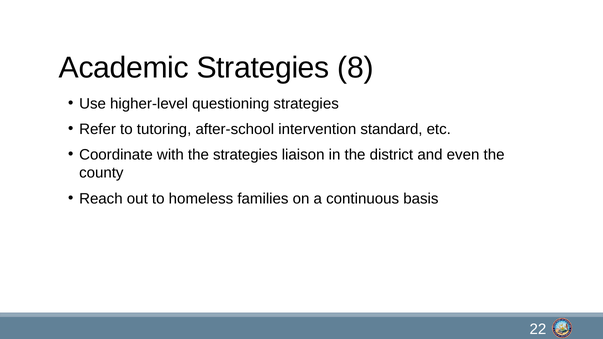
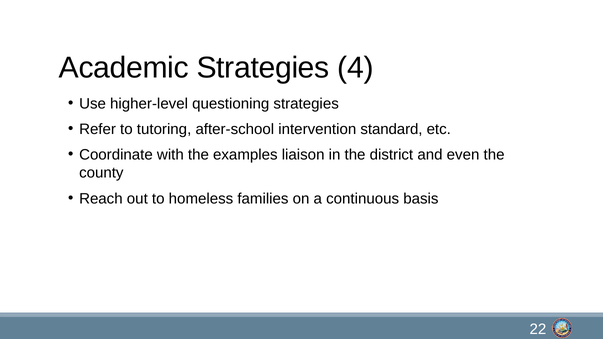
8: 8 -> 4
the strategies: strategies -> examples
